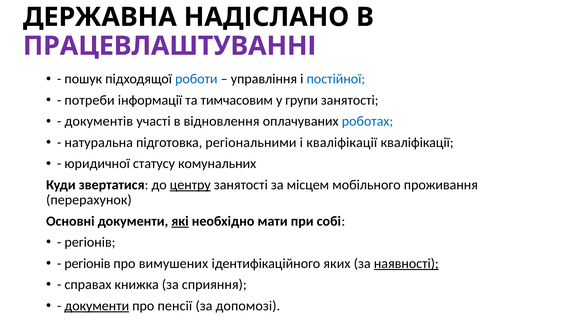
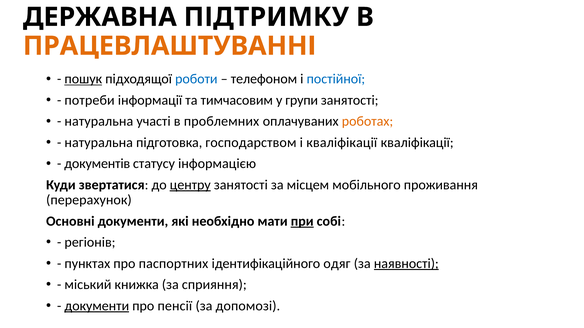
НАДІСЛАНО: НАДІСЛАНО -> ПІДТРИМКУ
ПРАЦЕВЛАШТУВАННІ colour: purple -> orange
пошук underline: none -> present
управління: управління -> телефоном
документів at (99, 122): документів -> натуральна
відновлення: відновлення -> проблемних
роботах colour: blue -> orange
регіональними: регіональними -> господарством
юридичної: юридичної -> документів
комунальних: комунальних -> інформацією
які underline: present -> none
при underline: none -> present
регіонів at (87, 264): регіонів -> пунктах
вимушених: вимушених -> паспортних
яких: яких -> одяг
справах: справах -> міський
